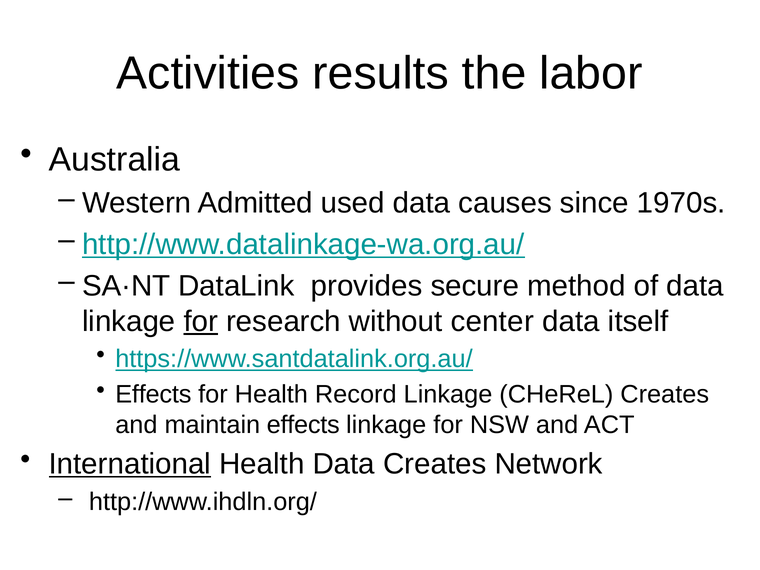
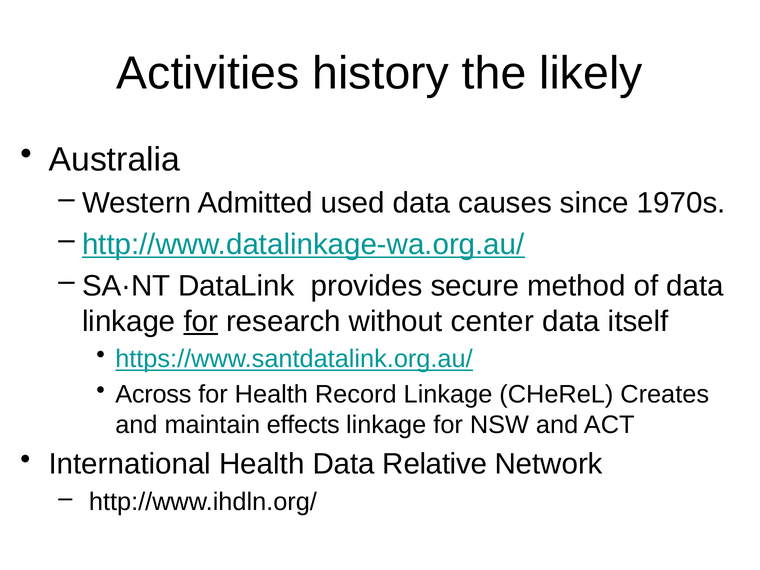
results: results -> history
labor: labor -> likely
Effects at (153, 395): Effects -> Across
International underline: present -> none
Data Creates: Creates -> Relative
